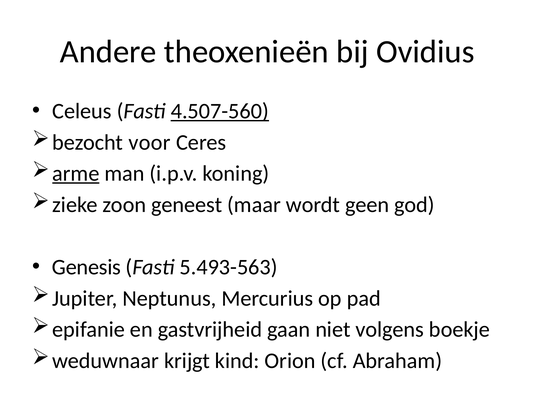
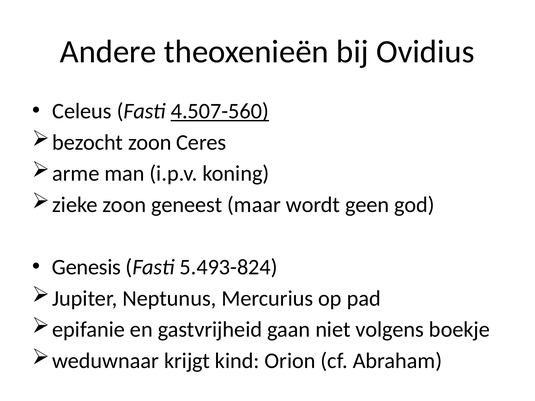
bezocht voor: voor -> zoon
arme underline: present -> none
5.493-563: 5.493-563 -> 5.493-824
